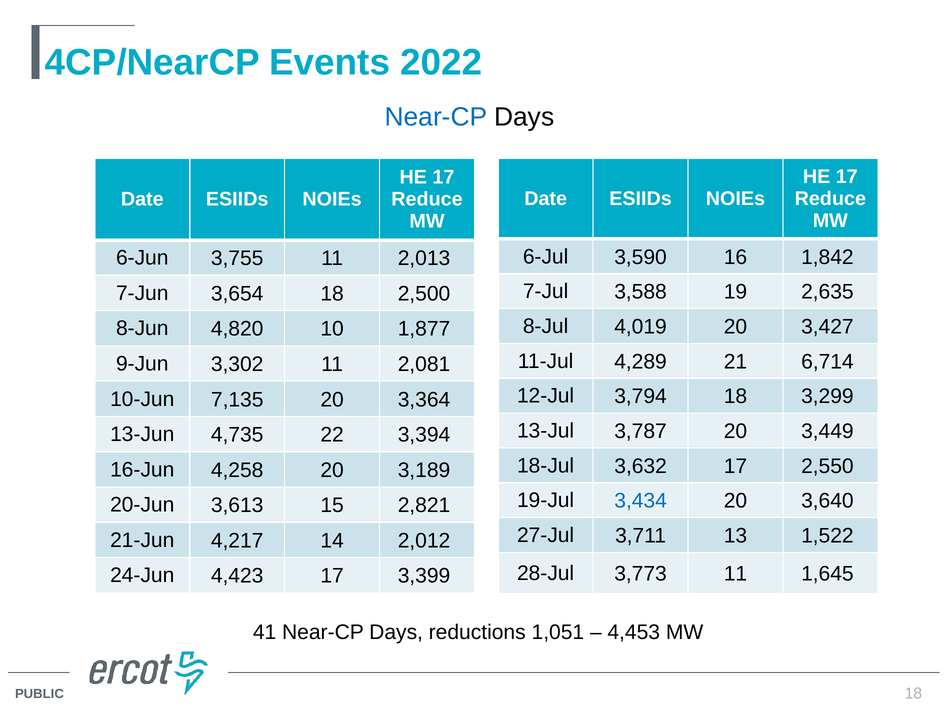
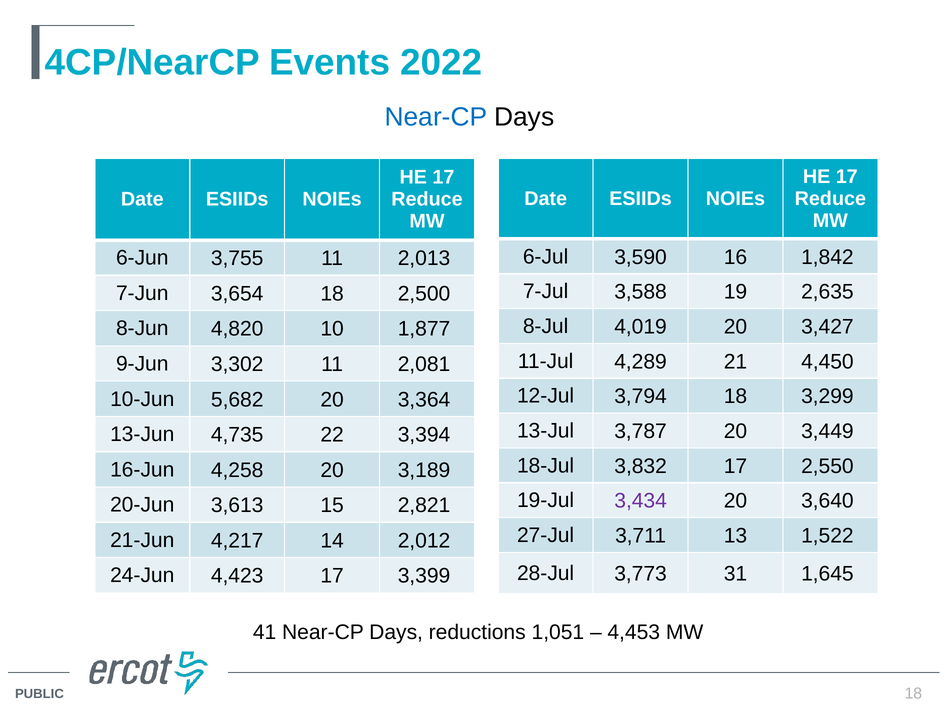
6,714: 6,714 -> 4,450
7,135: 7,135 -> 5,682
3,632: 3,632 -> 3,832
3,434 colour: blue -> purple
3,773 11: 11 -> 31
